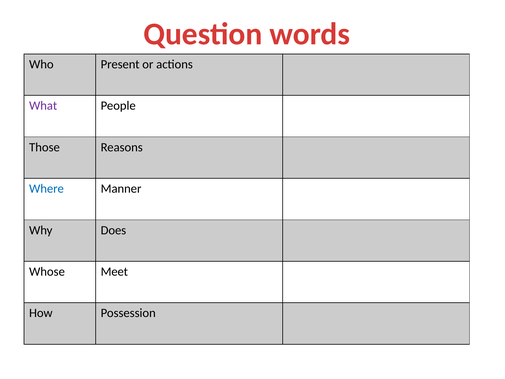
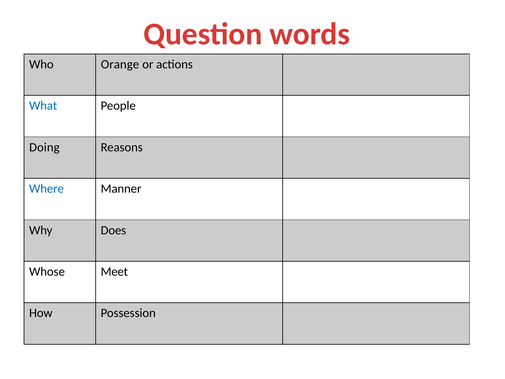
Present: Present -> Orange
What colour: purple -> blue
Those: Those -> Doing
